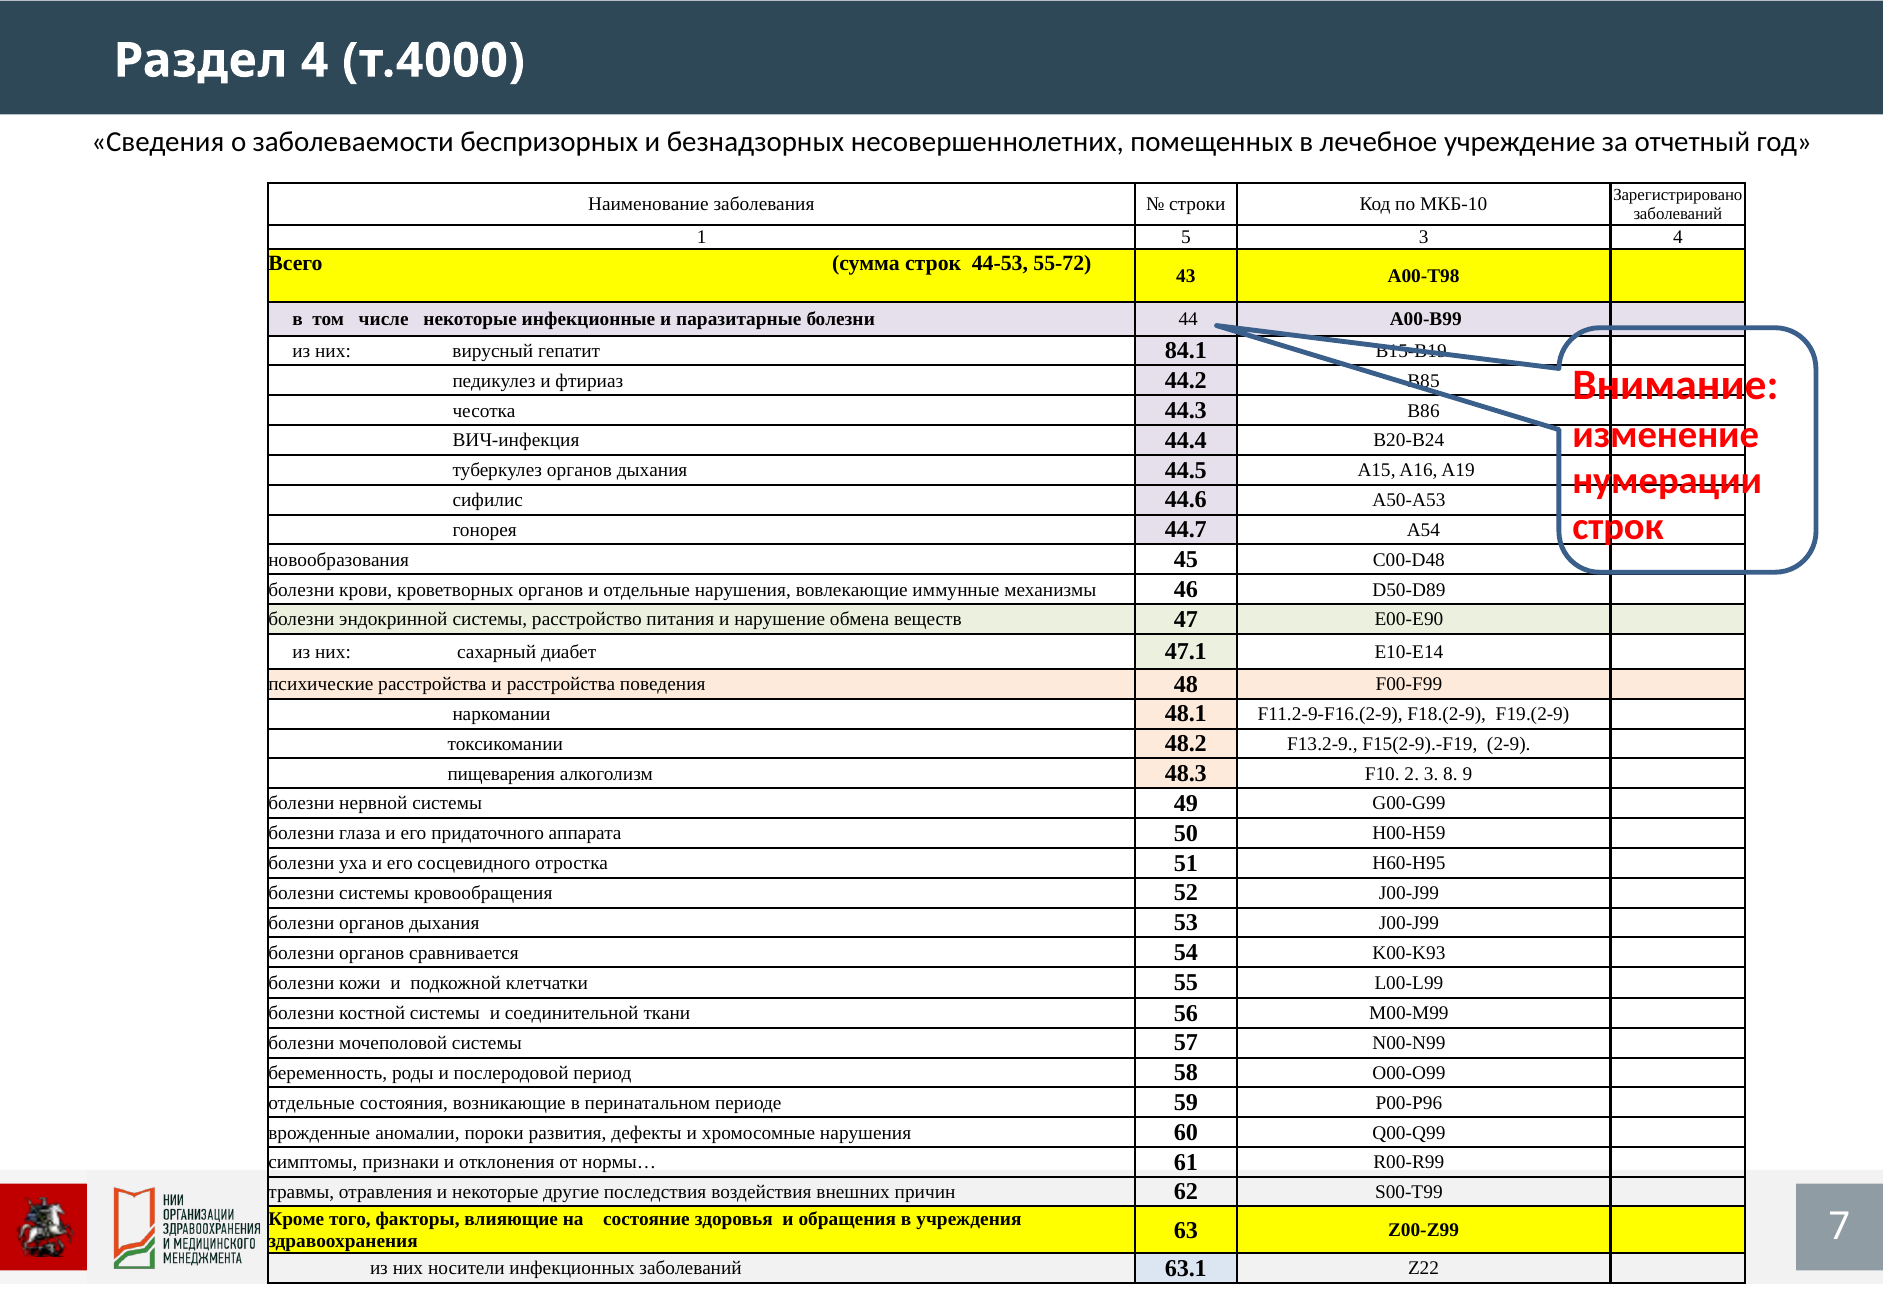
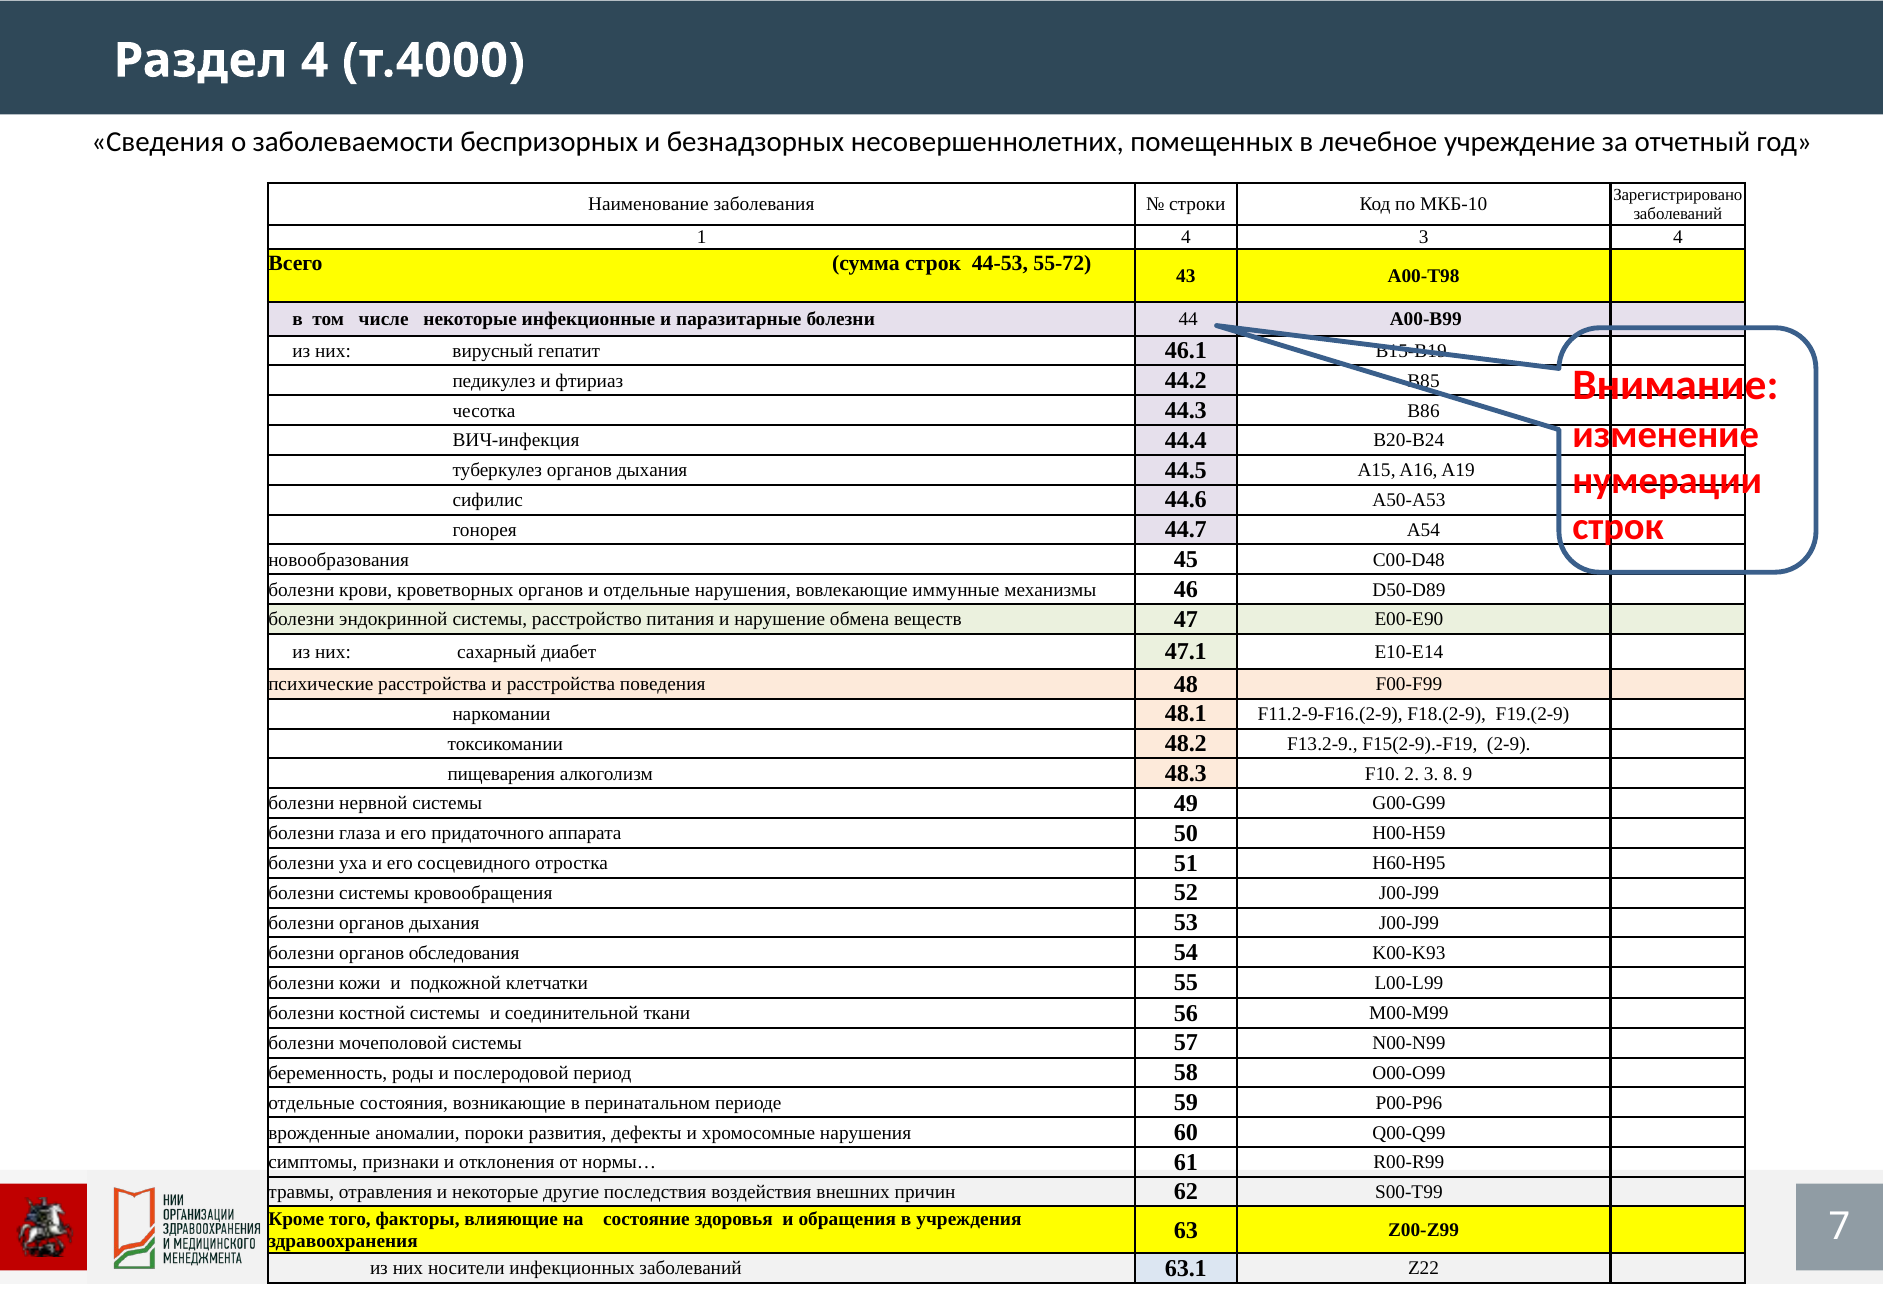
1 5: 5 -> 4
84.1: 84.1 -> 46.1
сравнивается: сравнивается -> обследования
